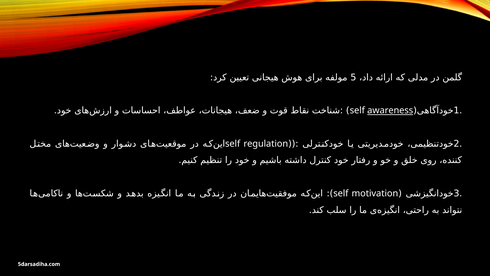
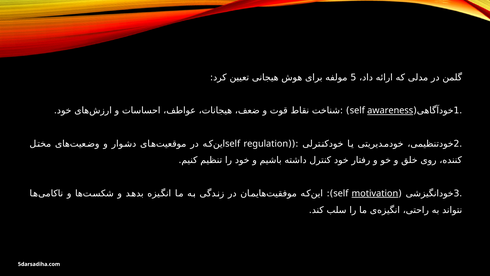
motivation underline: none -> present
